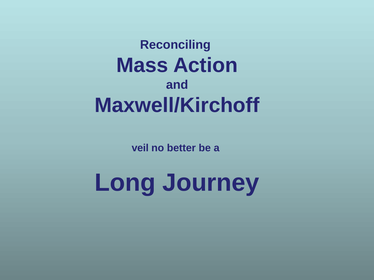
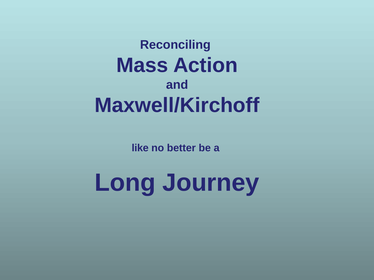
veil: veil -> like
